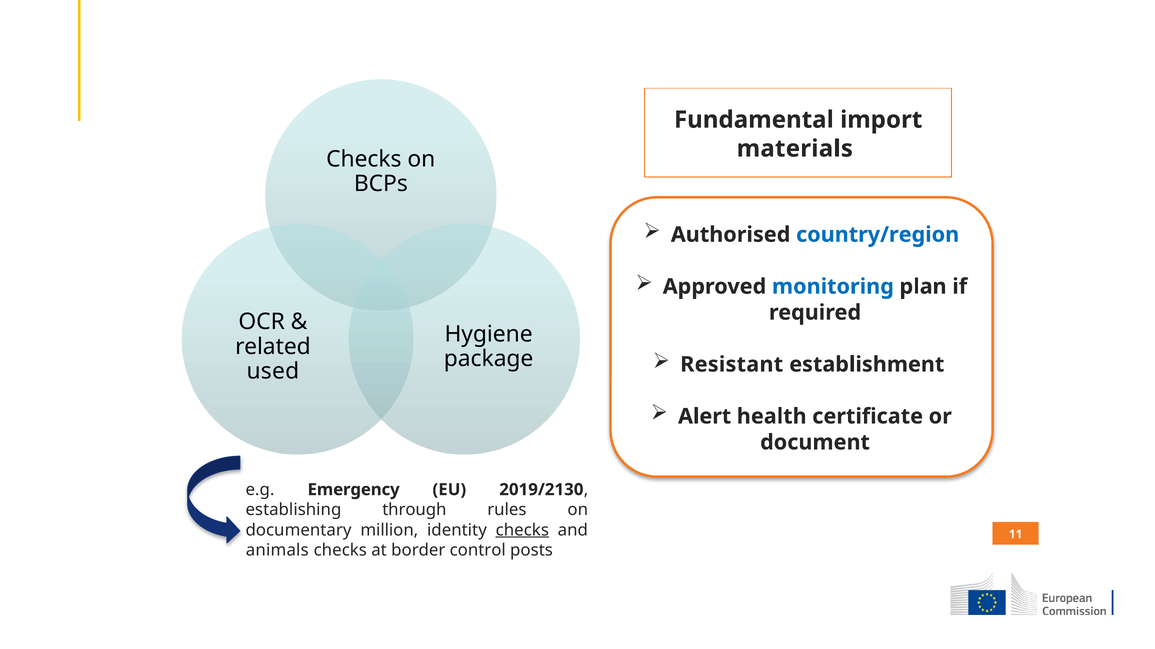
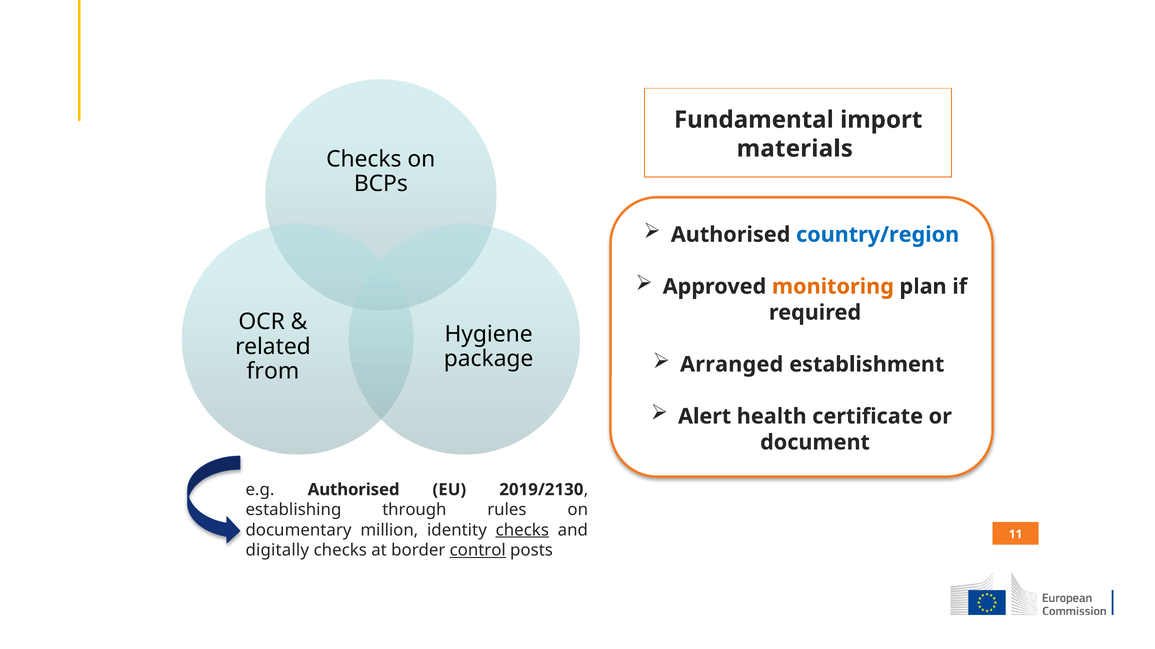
monitoring colour: blue -> orange
Resistant: Resistant -> Arranged
used: used -> from
e.g Emergency: Emergency -> Authorised
animals: animals -> digitally
control underline: none -> present
